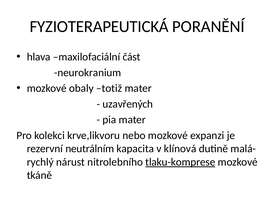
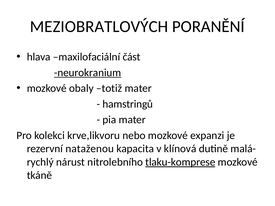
FYZIOTERAPEUTICKÁ: FYZIOTERAPEUTICKÁ -> MEZIOBRATLOVÝCH
neurokranium underline: none -> present
uzavřených: uzavřených -> hamstringů
neutrálním: neutrálním -> nataženou
